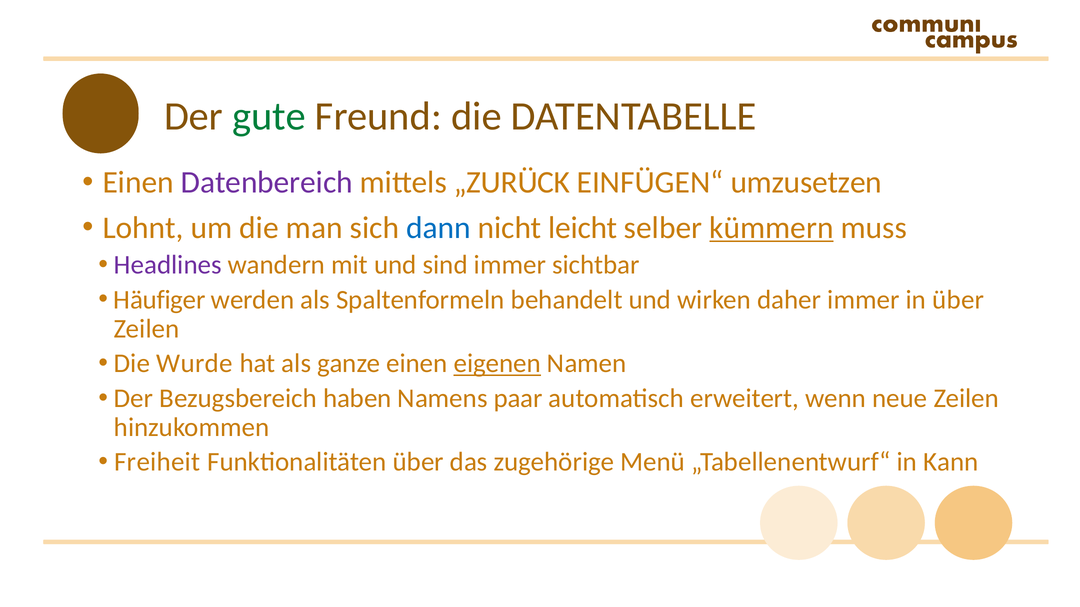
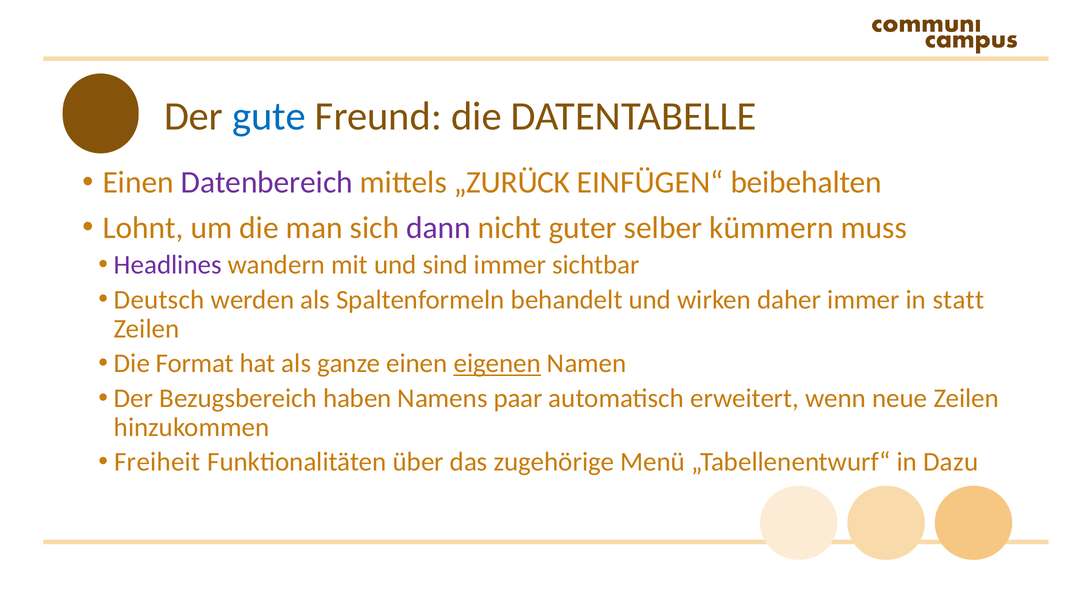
gute colour: green -> blue
umzusetzen: umzusetzen -> beibehalten
dann colour: blue -> purple
leicht: leicht -> guter
kümmern underline: present -> none
Häufiger: Häufiger -> Deutsch
in über: über -> statt
Wurde: Wurde -> Format
Kann: Kann -> Dazu
